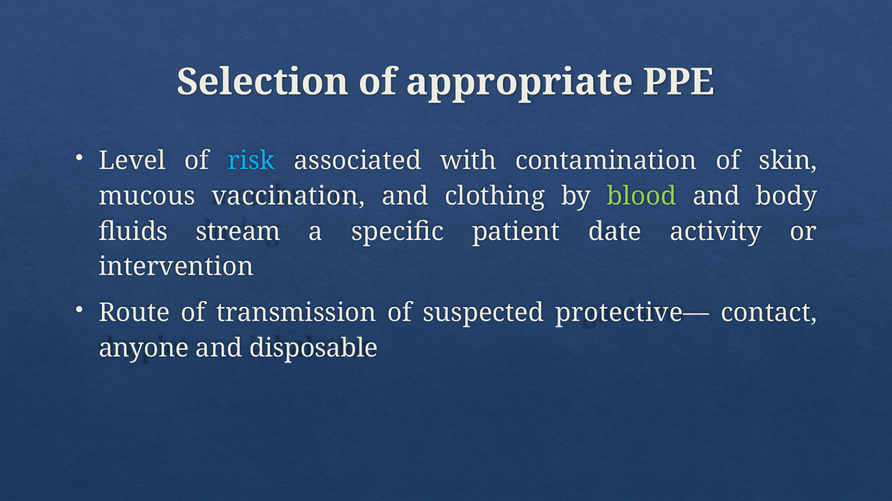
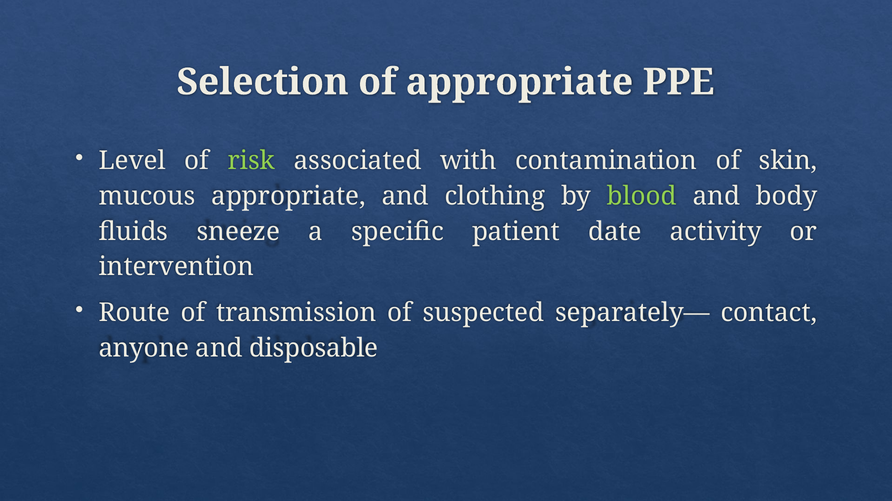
risk colour: light blue -> light green
mucous vaccination: vaccination -> appropriate
stream: stream -> sneeze
protective—: protective— -> separately—
